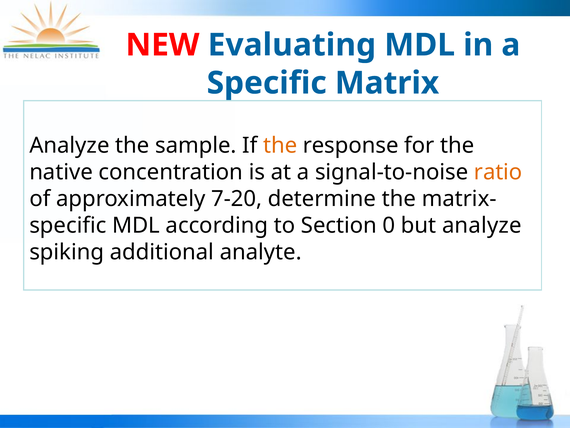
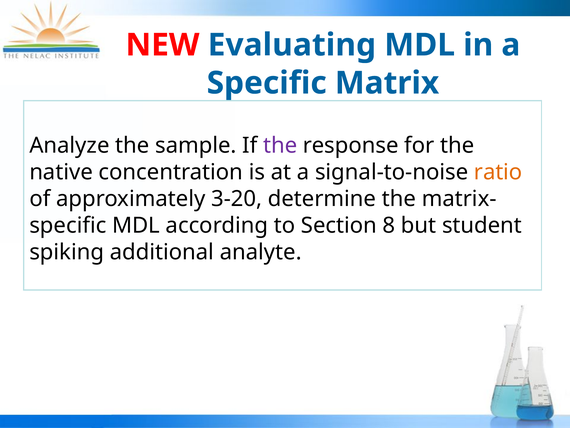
the at (280, 145) colour: orange -> purple
7-20: 7-20 -> 3-20
0: 0 -> 8
but analyze: analyze -> student
